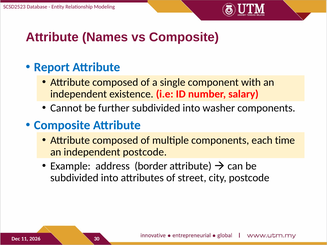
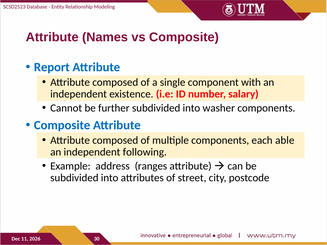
time: time -> able
independent postcode: postcode -> following
border: border -> ranges
